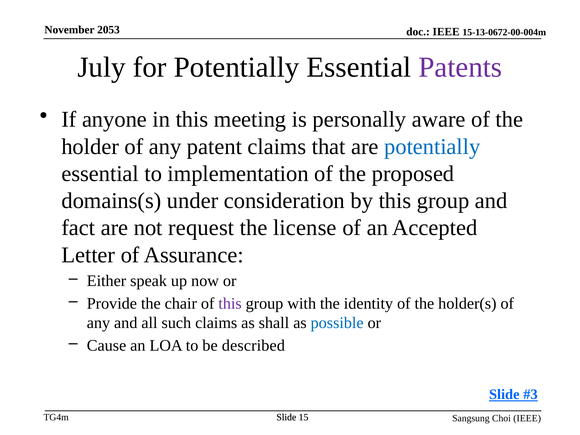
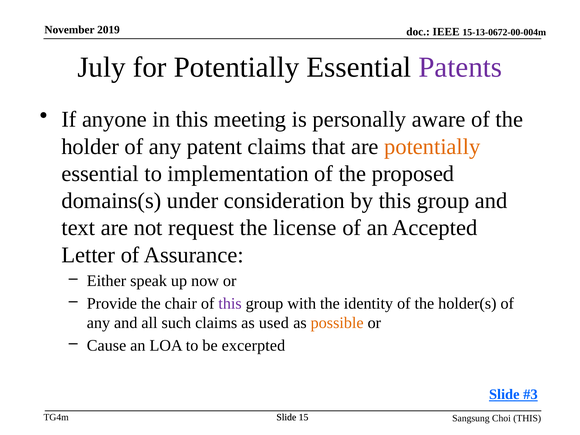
2053: 2053 -> 2019
potentially at (432, 147) colour: blue -> orange
fact: fact -> text
shall: shall -> used
possible colour: blue -> orange
described: described -> excerpted
Choi IEEE: IEEE -> THIS
